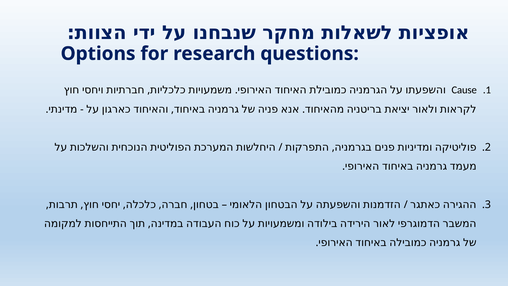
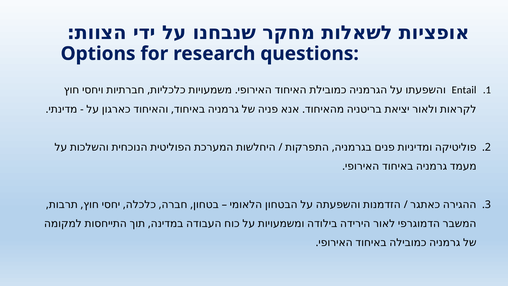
Cause: Cause -> Entail
